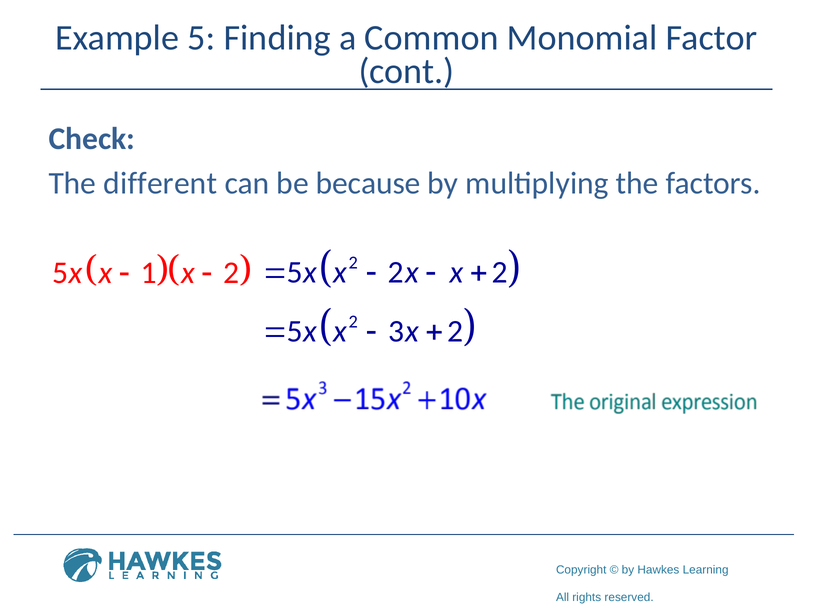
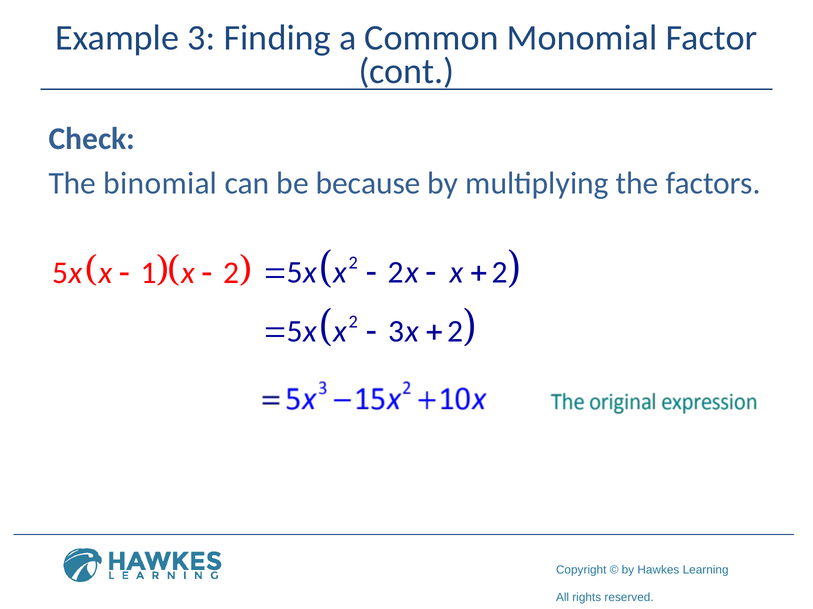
Example 5: 5 -> 3
different: different -> binomial
